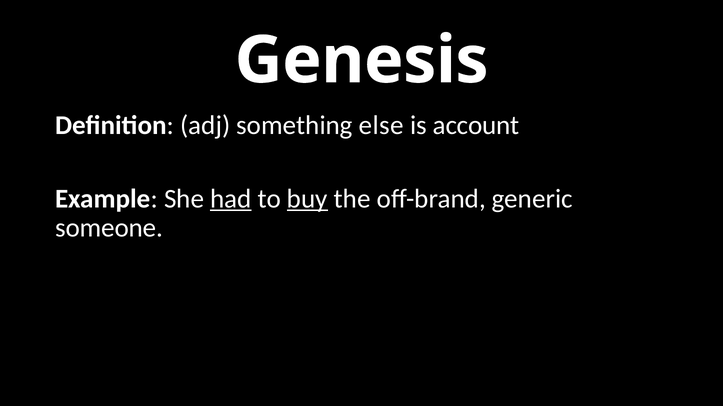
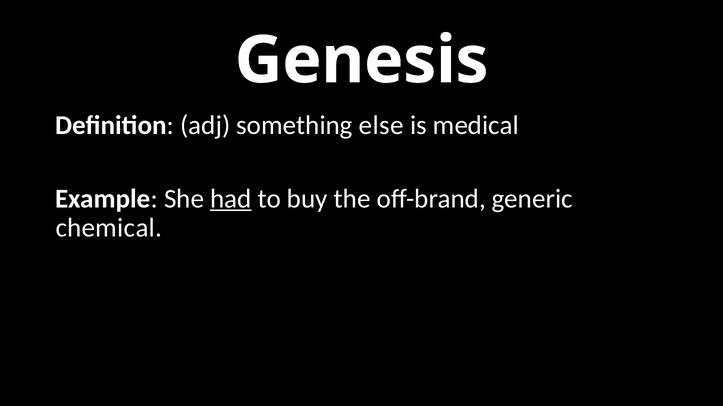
account: account -> medical
buy underline: present -> none
someone: someone -> chemical
